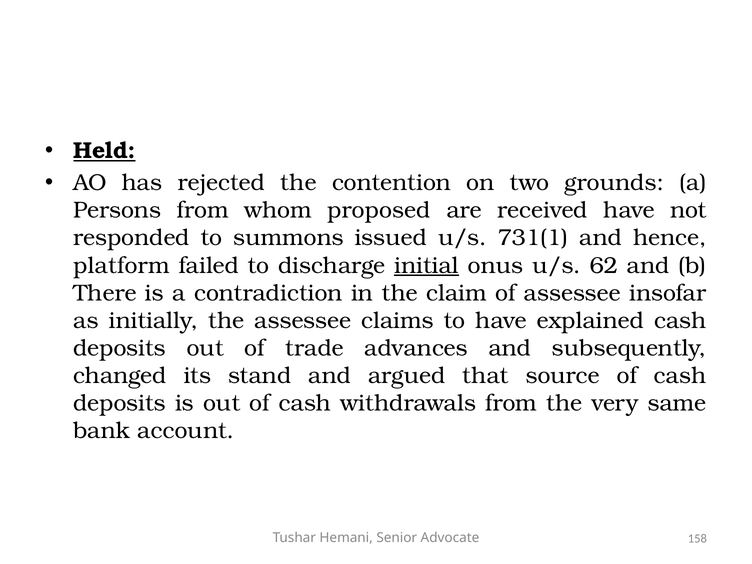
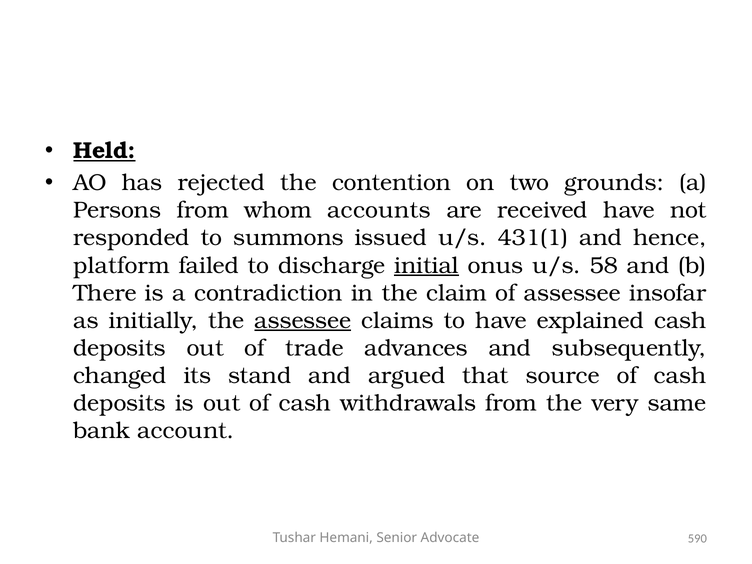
proposed: proposed -> accounts
731(1: 731(1 -> 431(1
62: 62 -> 58
assessee at (303, 321) underline: none -> present
158: 158 -> 590
